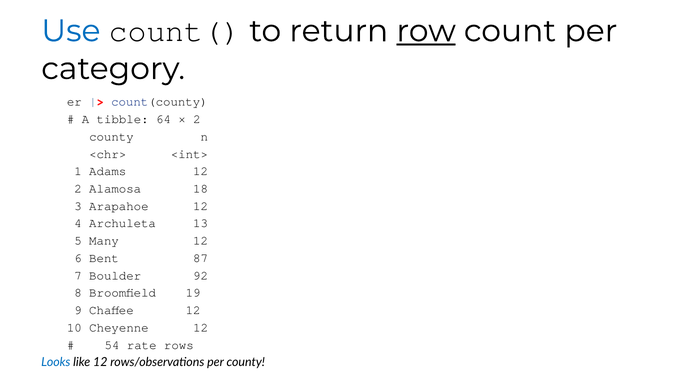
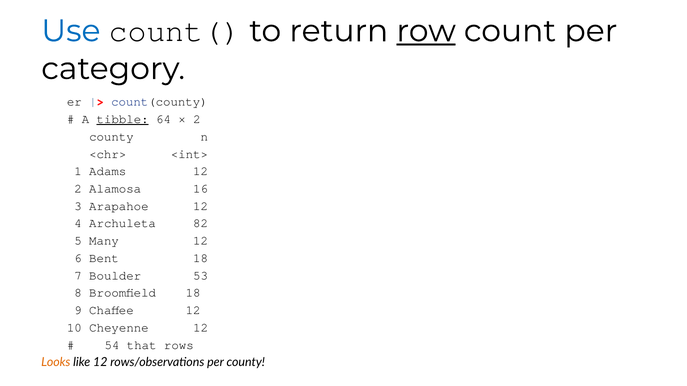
tibble underline: none -> present
18: 18 -> 16
13: 13 -> 82
Bent 87: 87 -> 18
92: 92 -> 53
Broomfield 19: 19 -> 18
rate: rate -> that
Looks colour: blue -> orange
